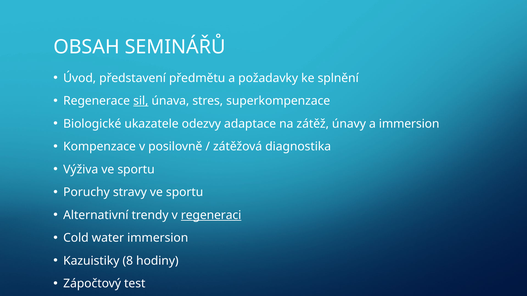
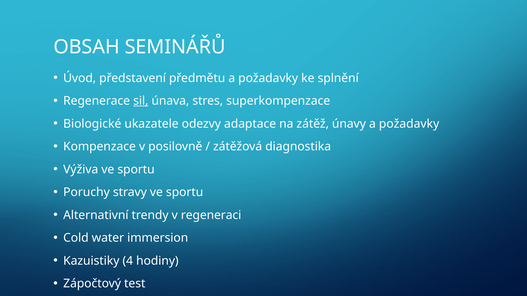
únavy a immersion: immersion -> požadavky
regeneraci underline: present -> none
8: 8 -> 4
